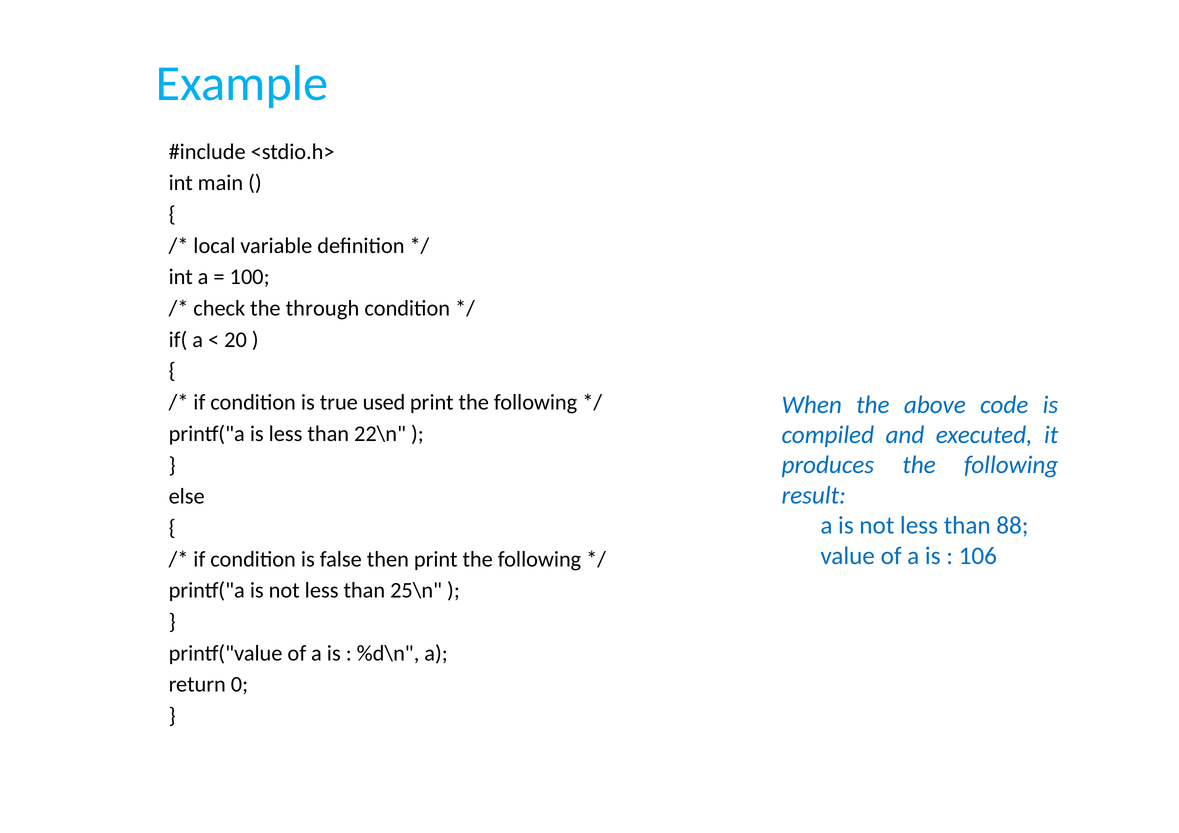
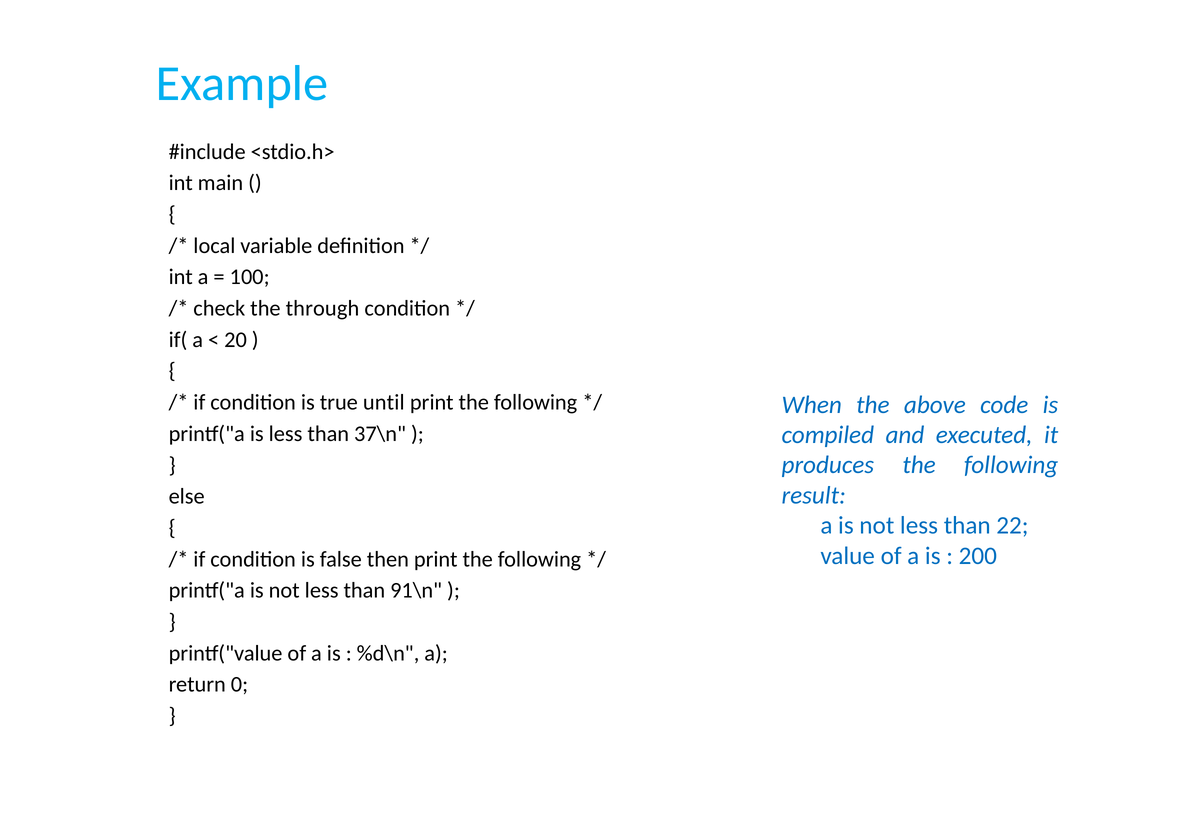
used: used -> until
22\n: 22\n -> 37\n
88: 88 -> 22
106: 106 -> 200
25\n: 25\n -> 91\n
